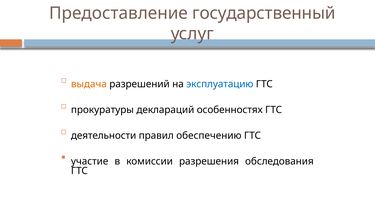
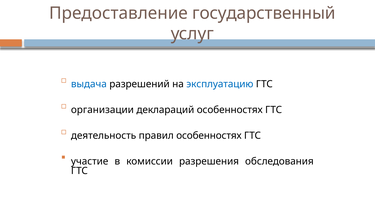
выдача colour: orange -> blue
прокуратуры: прокуратуры -> организации
деятельности: деятельности -> деятельность
правил обеспечению: обеспечению -> особенностях
